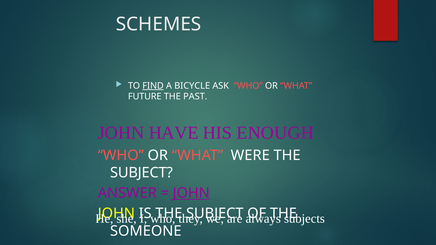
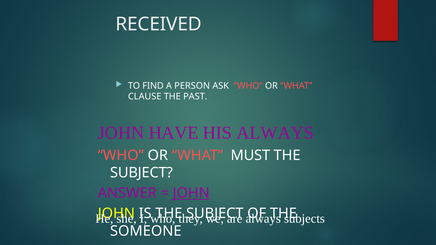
SCHEMES: SCHEMES -> RECEIVED
FIND underline: present -> none
BICYCLE: BICYCLE -> PERSON
FUTURE: FUTURE -> CLAUSE
HIS ENOUGH: ENOUGH -> ALWAYS
WERE: WERE -> MUST
